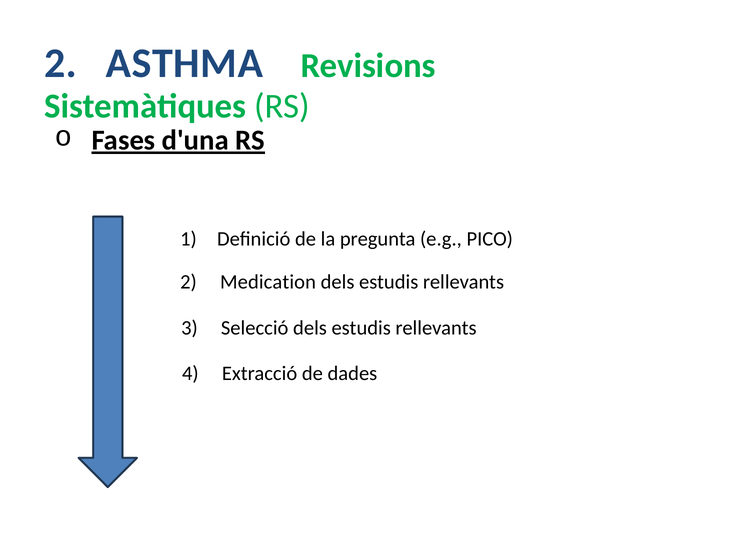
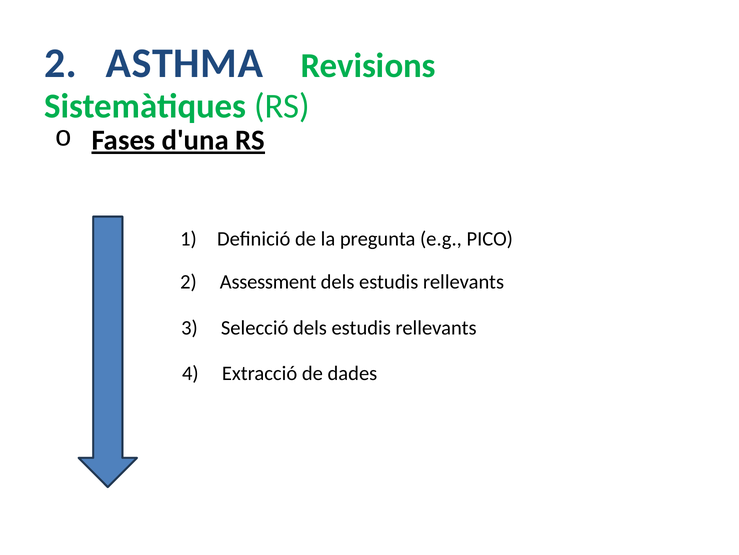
Medication: Medication -> Assessment
